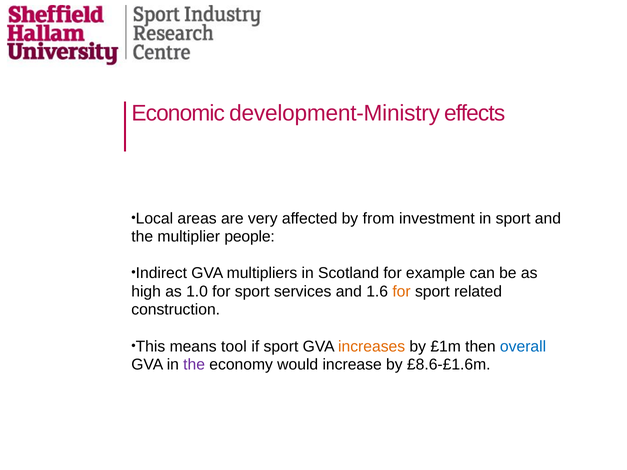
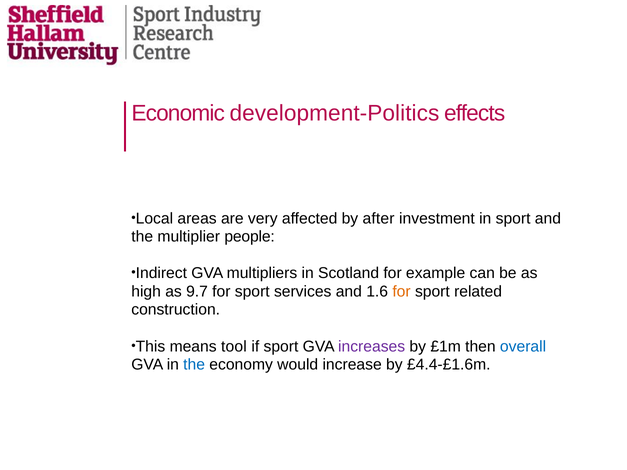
development-Ministry: development-Ministry -> development-Politics
from: from -> after
1.0: 1.0 -> 9.7
increases colour: orange -> purple
the at (194, 365) colour: purple -> blue
£8.6-£1.6m: £8.6-£1.6m -> £4.4-£1.6m
